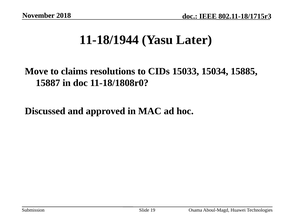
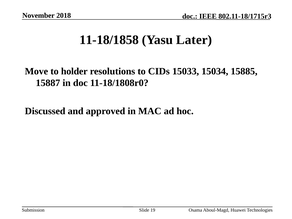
11-18/1944: 11-18/1944 -> 11-18/1858
claims: claims -> holder
